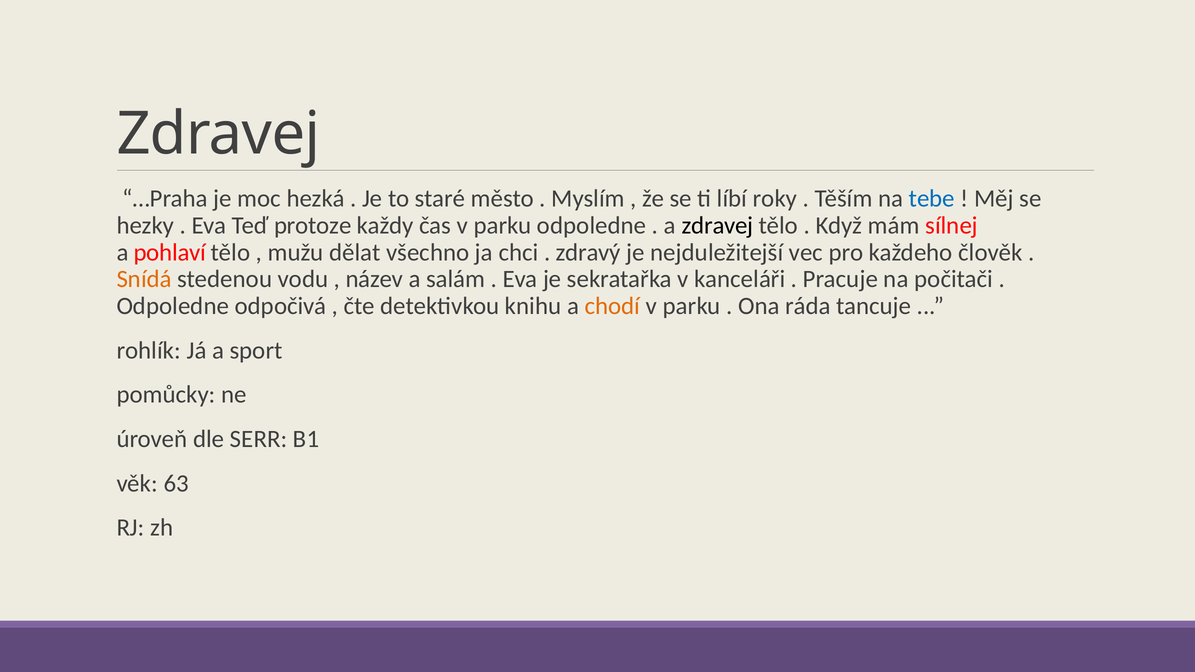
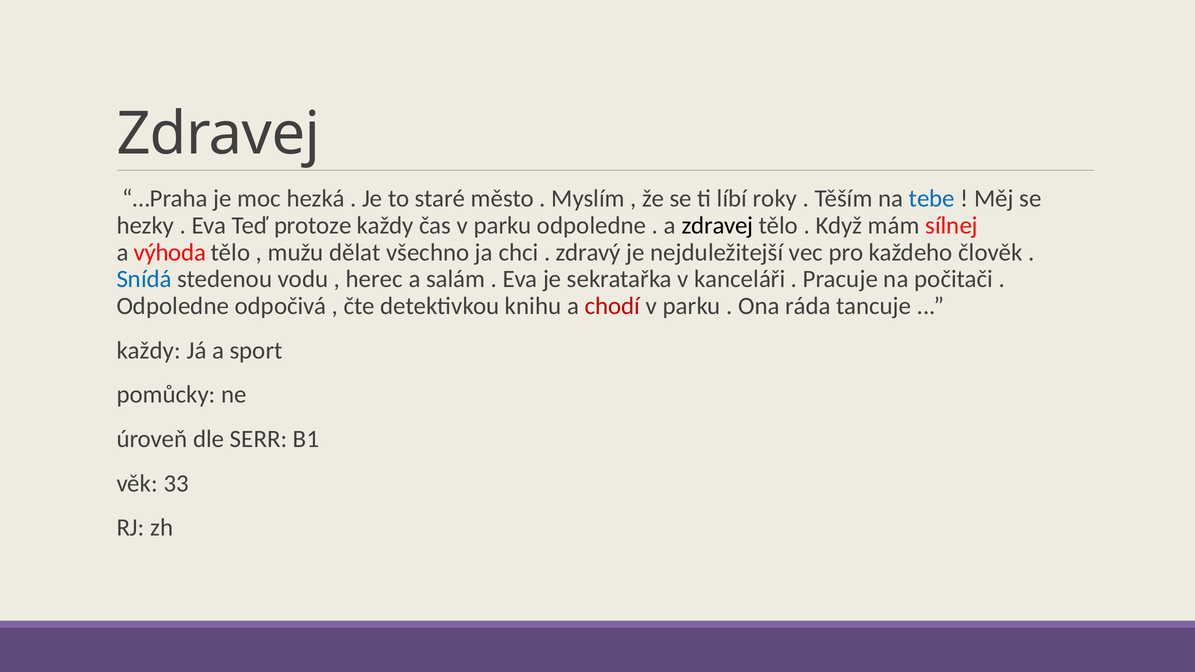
pohlaví: pohlaví -> výhoda
Snídá colour: orange -> blue
název: název -> herec
chodí colour: orange -> red
rohlík at (149, 351): rohlík -> každy
63: 63 -> 33
